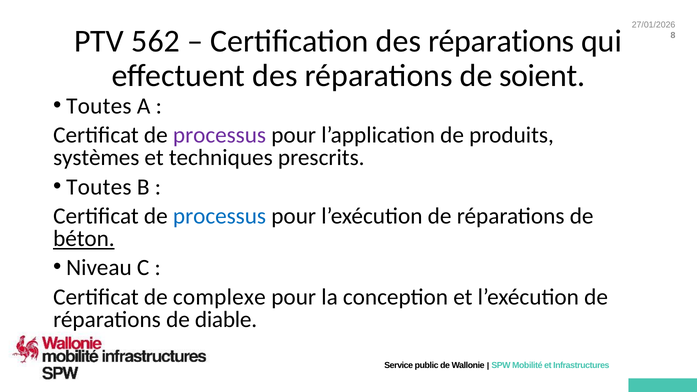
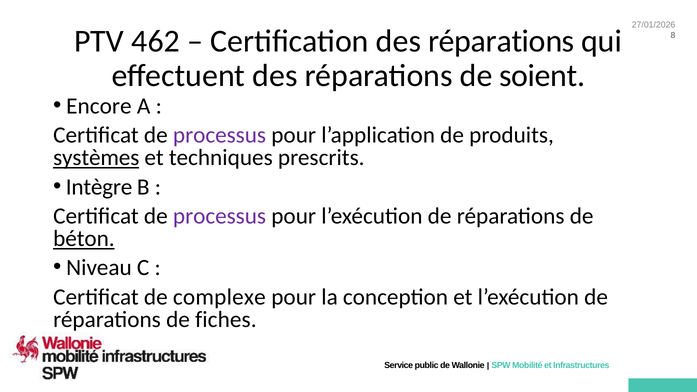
562: 562 -> 462
Toutes at (99, 106): Toutes -> Encore
systèmes underline: none -> present
Toutes at (99, 187): Toutes -> Intègre
processus at (219, 216) colour: blue -> purple
diable: diable -> fiches
